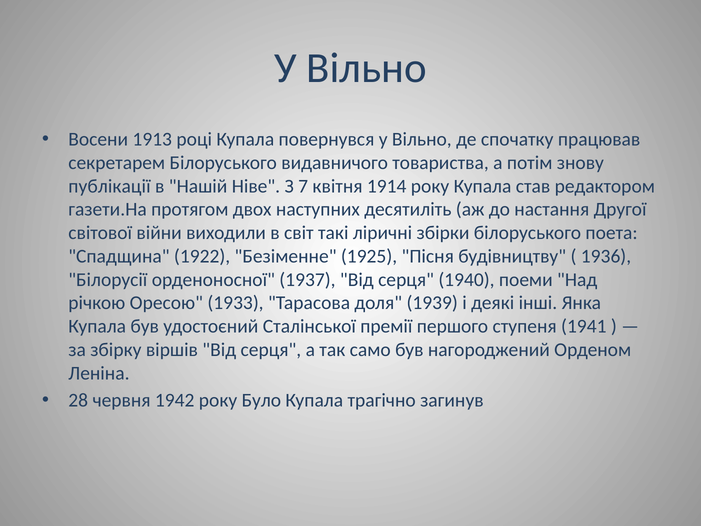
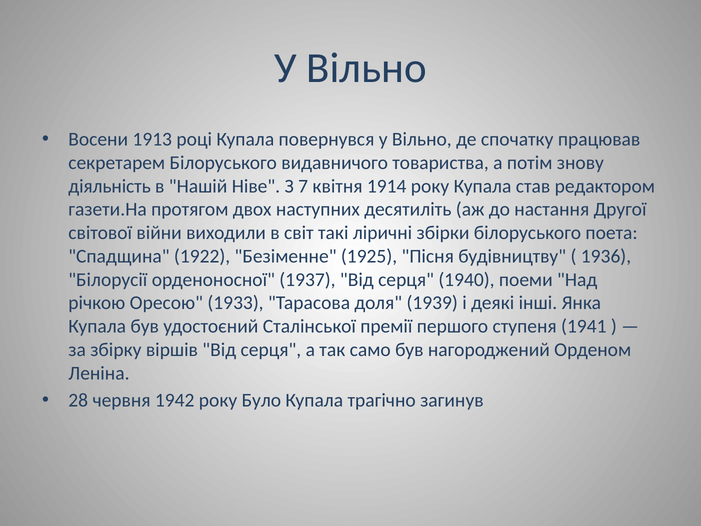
публікації: публікації -> діяльність
